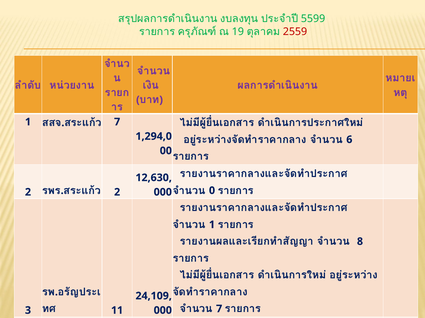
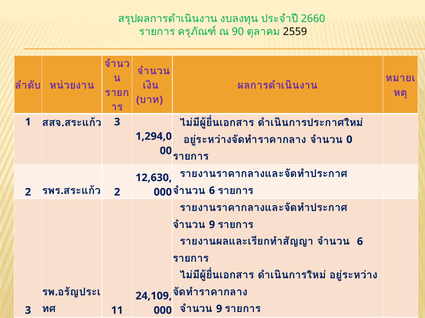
5599: 5599 -> 2660
19: 19 -> 90
2559 colour: red -> black
7 at (117, 122): 7 -> 3
6 at (349, 140): 6 -> 0
0 at (212, 191): 0 -> 6
1 at (212, 225): 1 -> 9
8 at (360, 242): 8 -> 6
7 at (219, 309): 7 -> 9
